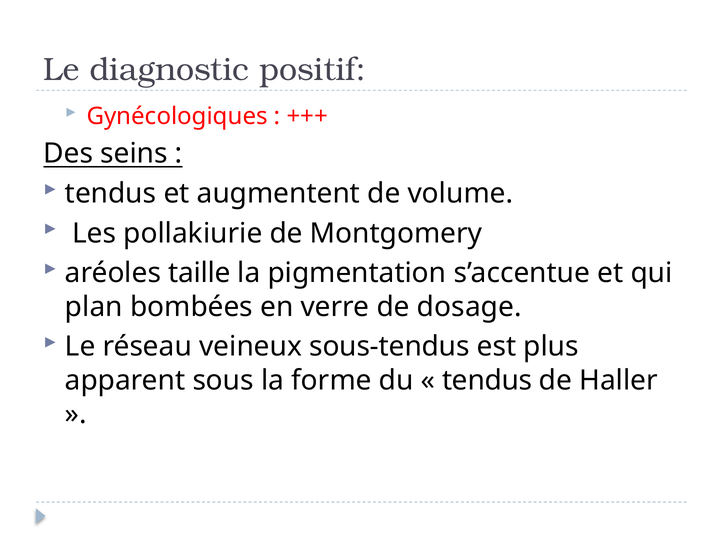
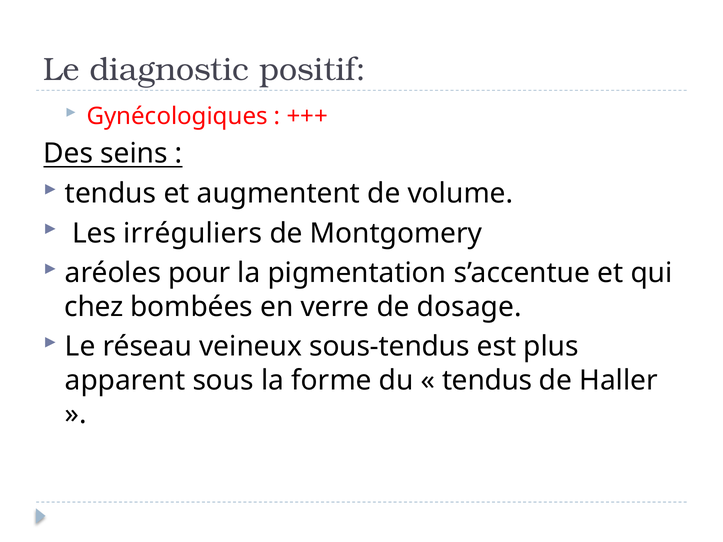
pollakiurie: pollakiurie -> irréguliers
taille: taille -> pour
plan: plan -> chez
